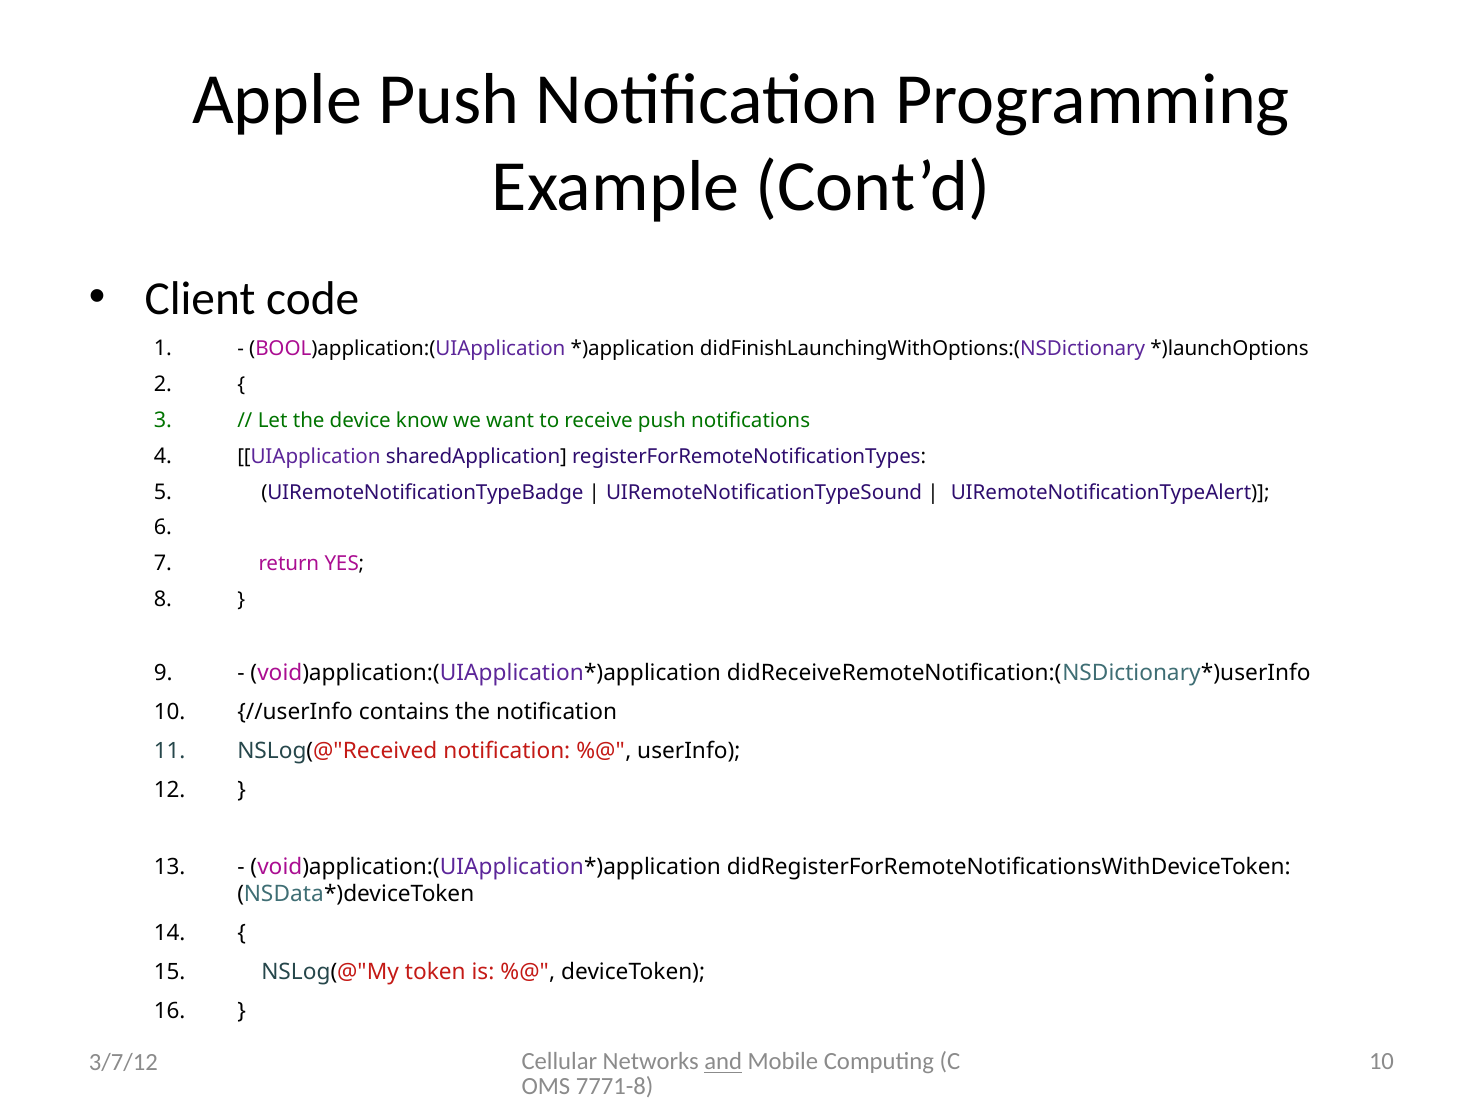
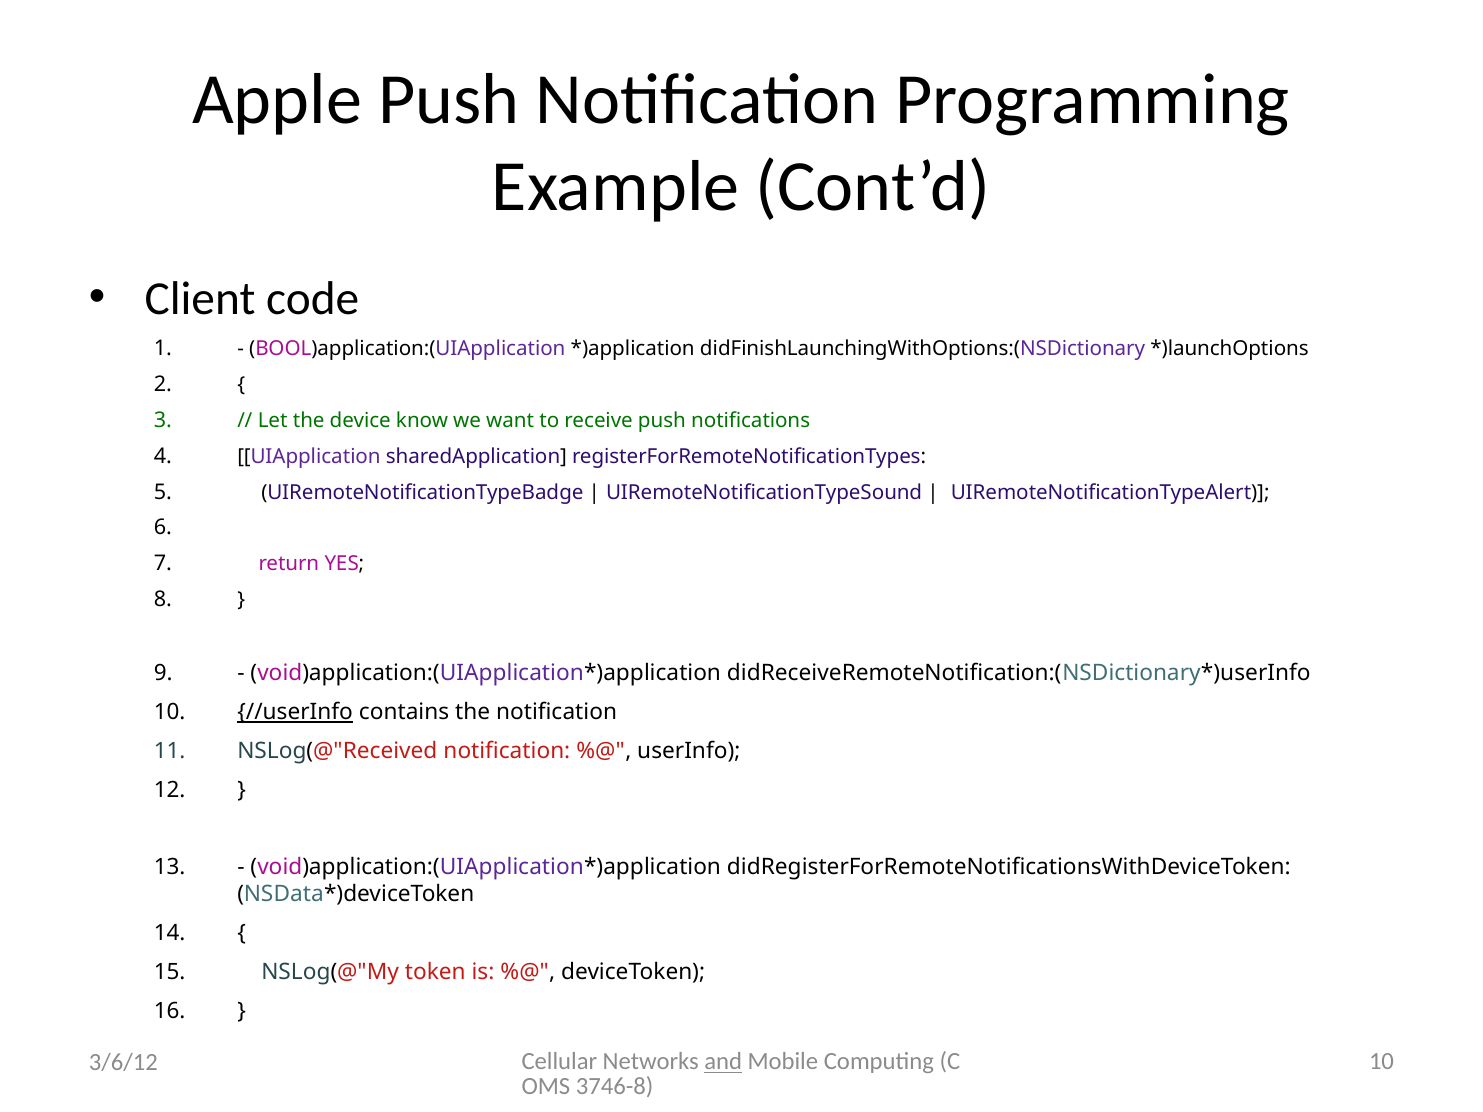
//userInfo underline: none -> present
3/7/12: 3/7/12 -> 3/6/12
7771-8: 7771-8 -> 3746-8
